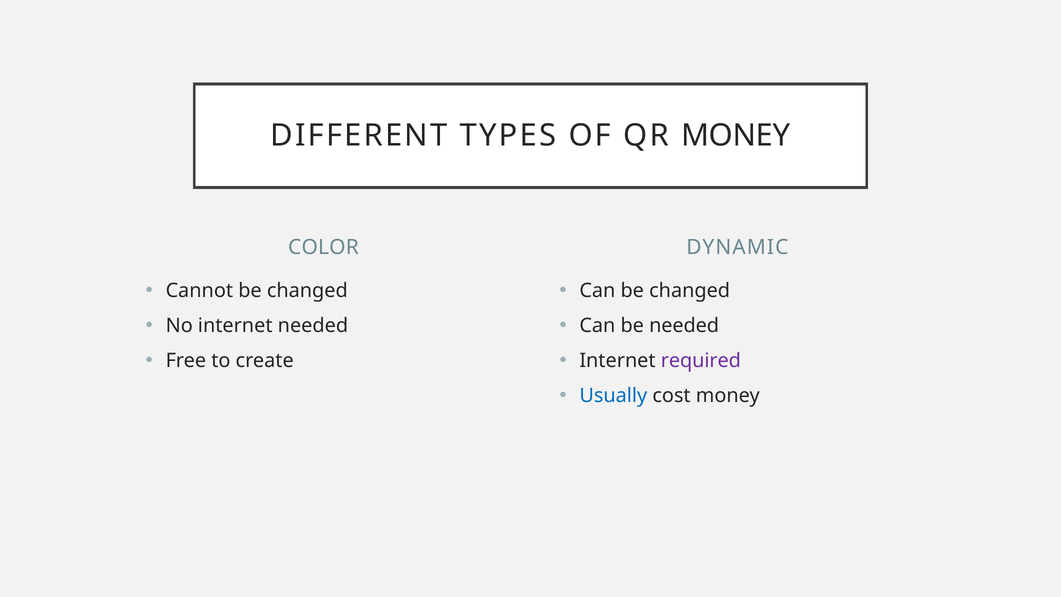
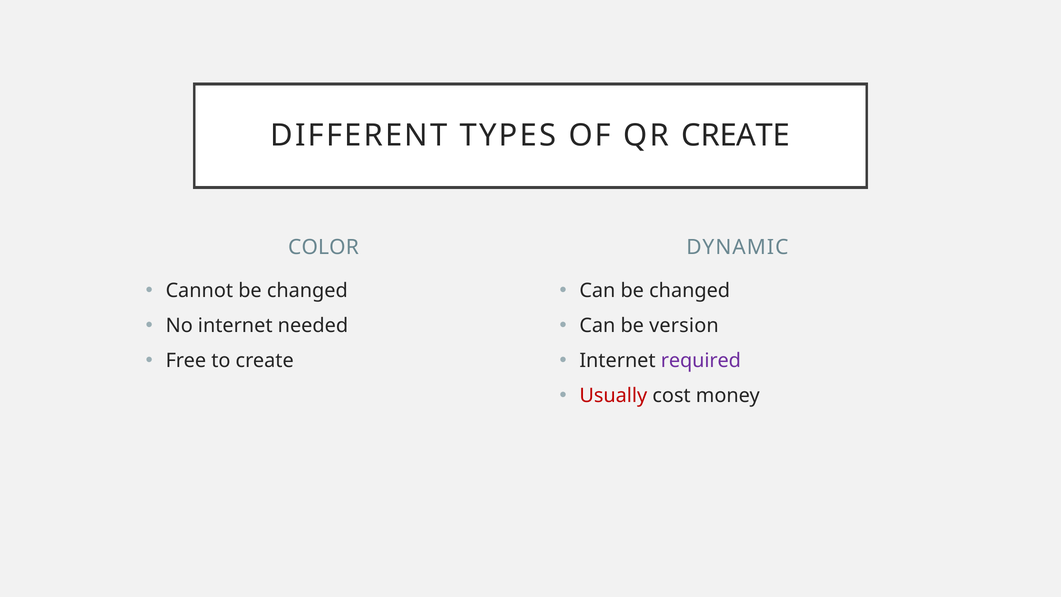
QR MONEY: MONEY -> CREATE
be needed: needed -> version
Usually colour: blue -> red
